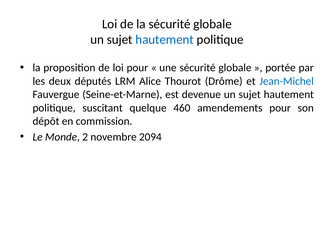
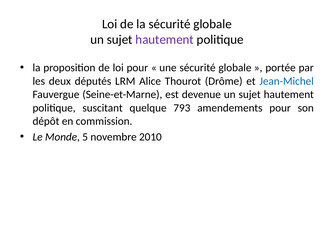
hautement at (165, 40) colour: blue -> purple
460: 460 -> 793
2: 2 -> 5
2094: 2094 -> 2010
